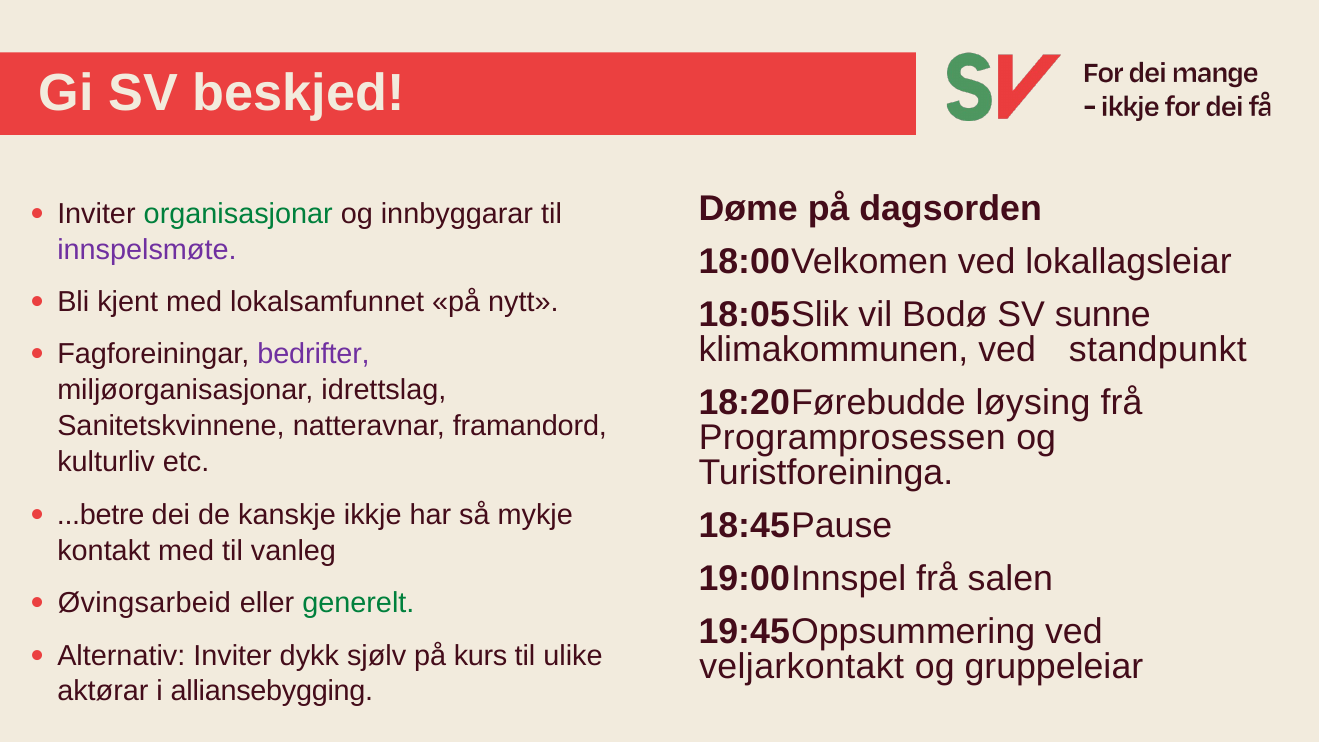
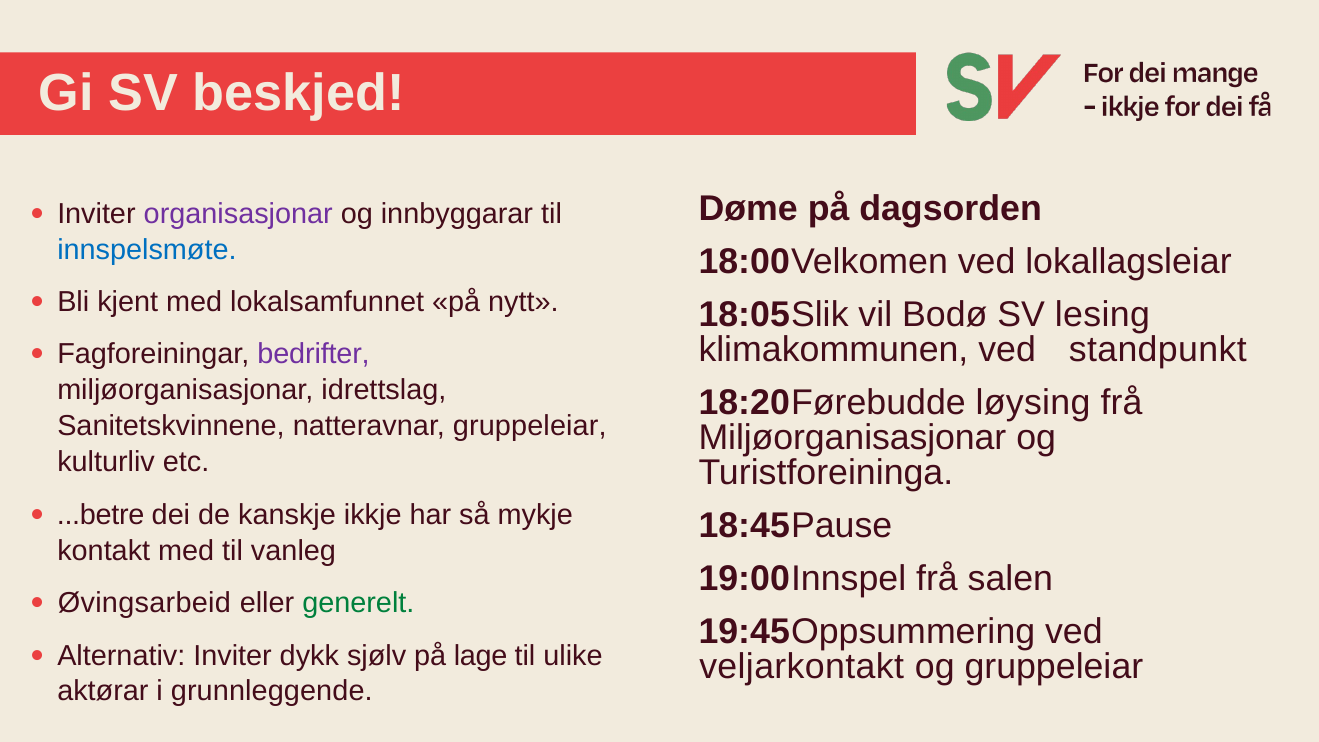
organisasjonar colour: green -> purple
innspelsmøte colour: purple -> blue
sunne: sunne -> lesing
natteravnar framandord: framandord -> gruppeleiar
Programprosessen at (852, 438): Programprosessen -> Miljøorganisasjonar
kurs: kurs -> lage
alliansebygging: alliansebygging -> grunnleggende
